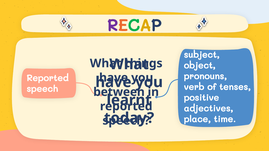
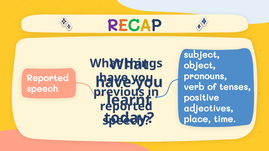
between: between -> previous
